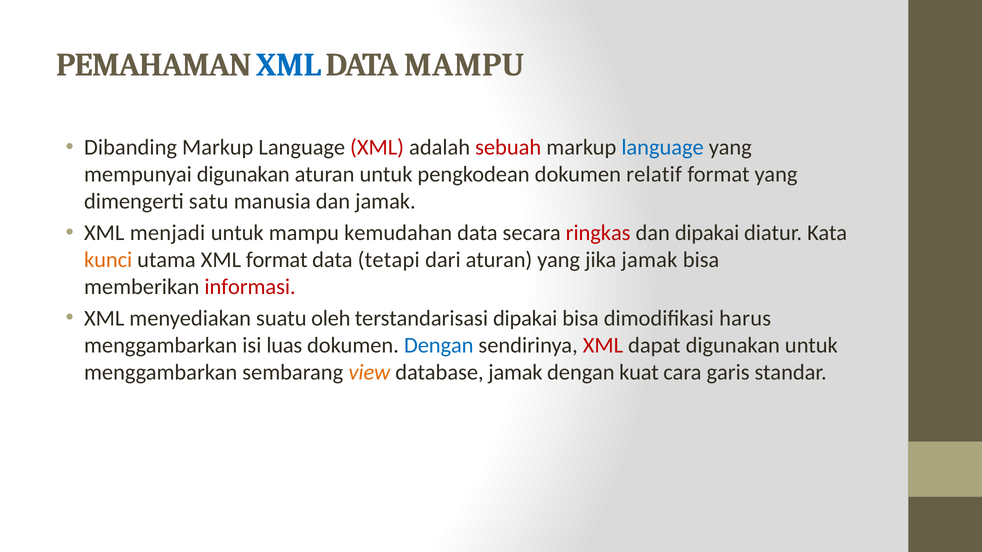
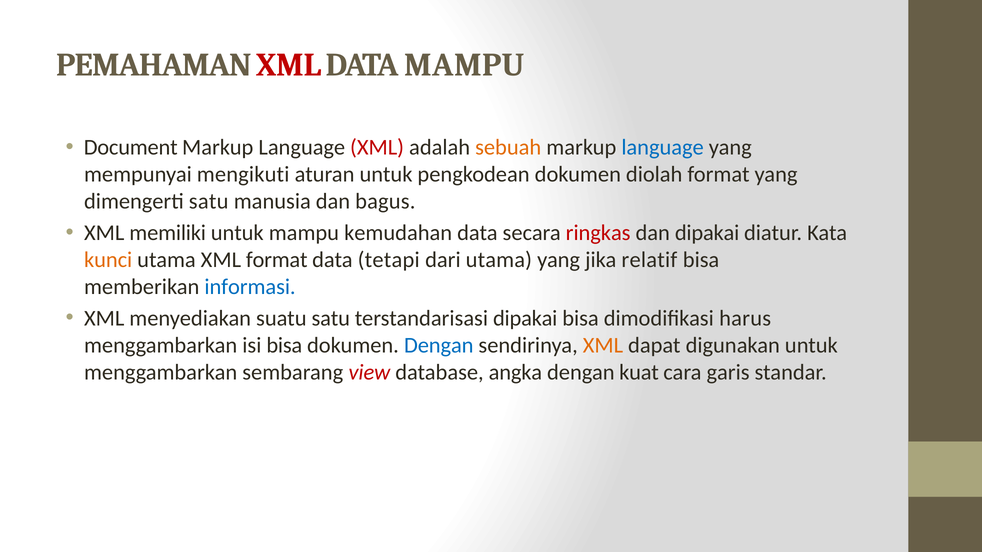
XML at (289, 65) colour: blue -> red
Dibanding: Dibanding -> Document
sebuah colour: red -> orange
mempunyai digunakan: digunakan -> mengikuti
relatif: relatif -> diolah
dan jamak: jamak -> bagus
menjadi: menjadi -> memiliki
dari aturan: aturan -> utama
jika jamak: jamak -> relatif
informasi colour: red -> blue
suatu oleh: oleh -> satu
isi luas: luas -> bisa
XML at (603, 345) colour: red -> orange
view colour: orange -> red
database jamak: jamak -> angka
